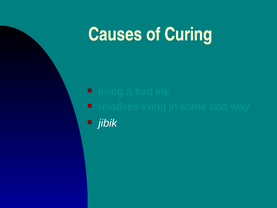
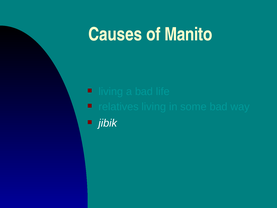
Curing: Curing -> Manito
